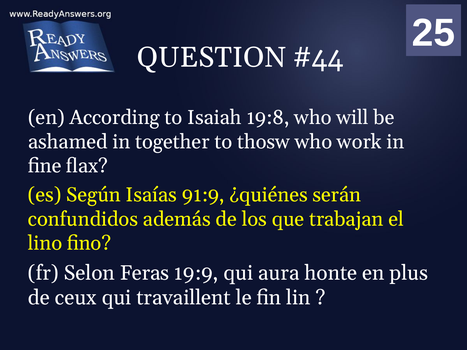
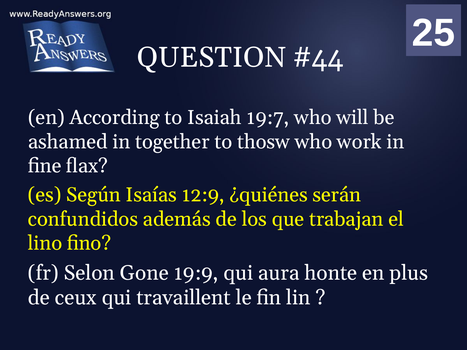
19:8: 19:8 -> 19:7
91:9: 91:9 -> 12:9
Feras: Feras -> Gone
